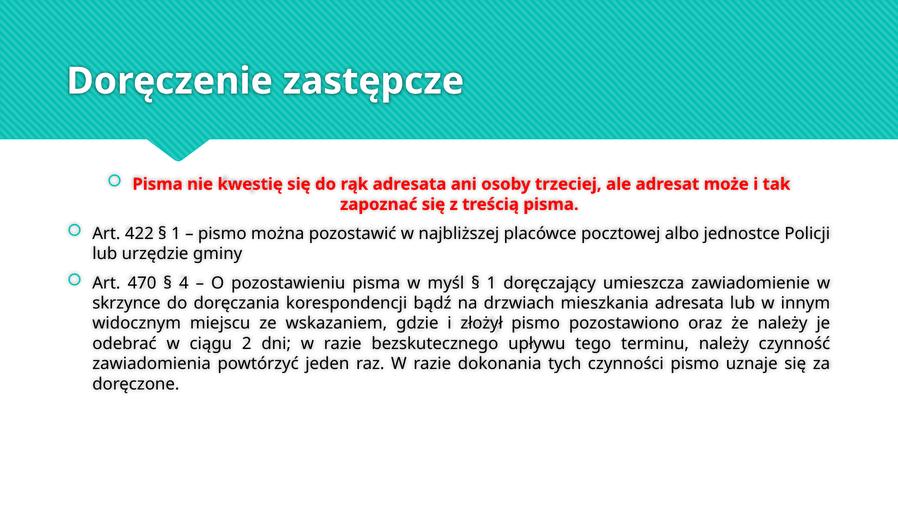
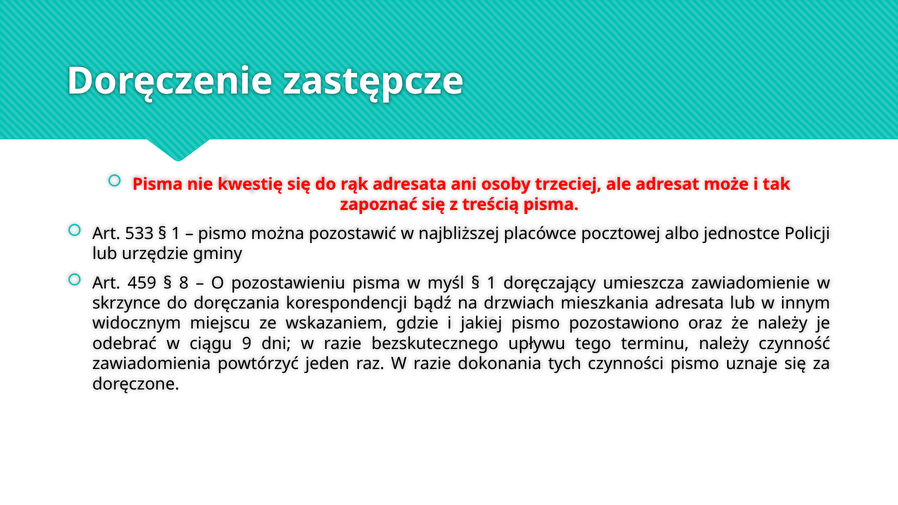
422: 422 -> 533
470: 470 -> 459
4: 4 -> 8
złożył: złożył -> jakiej
2: 2 -> 9
